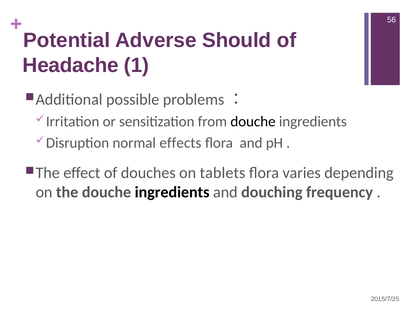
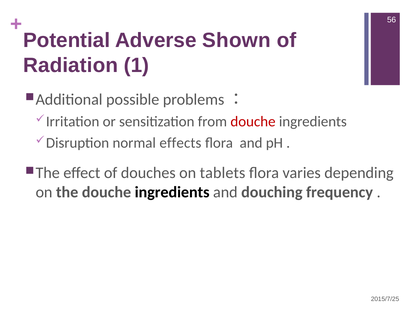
Should: Should -> Shown
Headache: Headache -> Radiation
douche at (253, 121) colour: black -> red
